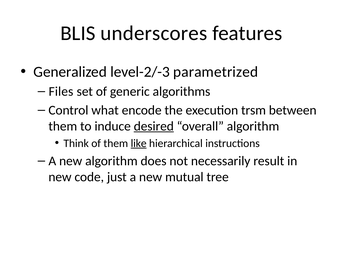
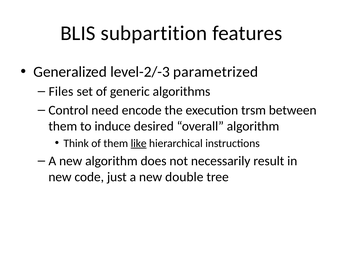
underscores: underscores -> subpartition
what: what -> need
desired underline: present -> none
mutual: mutual -> double
